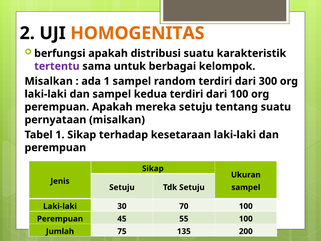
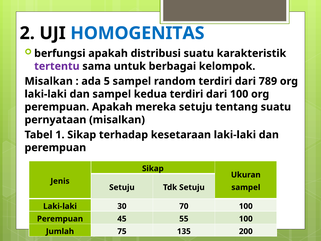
HOMOGENITAS colour: orange -> blue
ada 1: 1 -> 5
300: 300 -> 789
